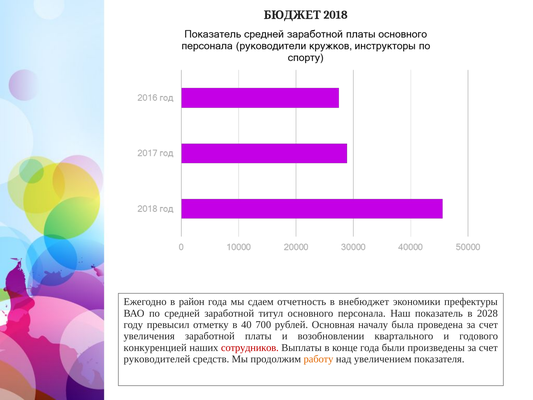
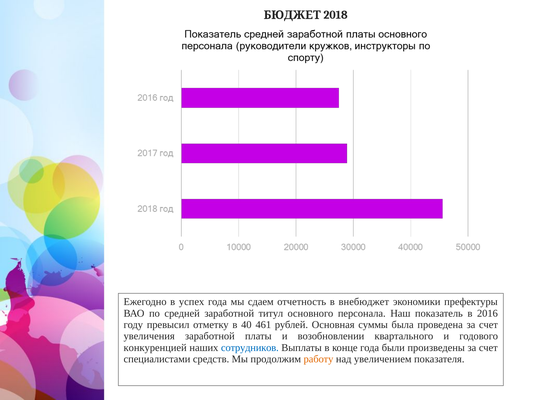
район: район -> успех
2028: 2028 -> 2016
700: 700 -> 461
началу: началу -> суммы
сотрудников colour: red -> blue
руководителей: руководителей -> специалистами
